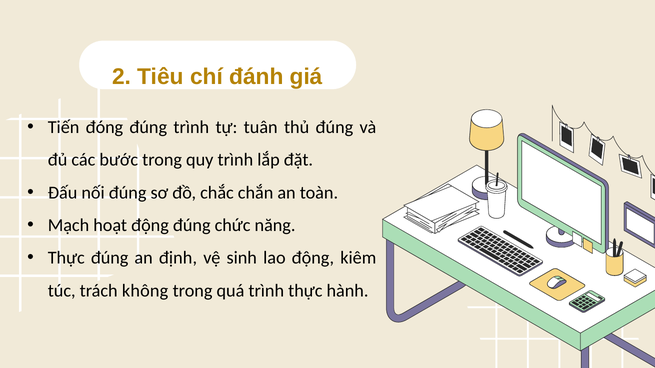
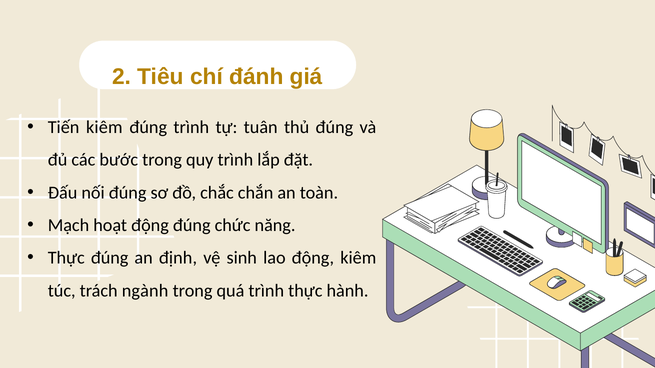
Tiến đóng: đóng -> kiêm
không: không -> ngành
